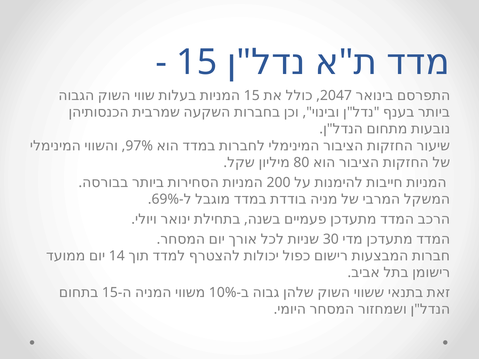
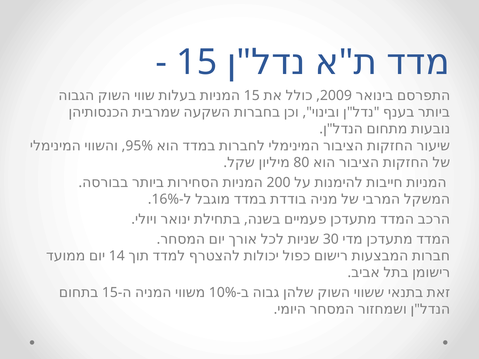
2047: 2047 -> 2009
97%: 97% -> 95%
69%: 69% -> 16%
